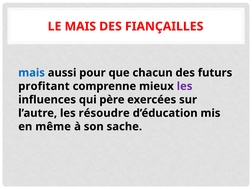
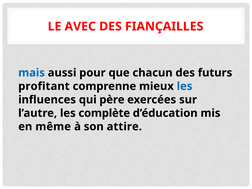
LE MAIS: MAIS -> AVEC
les at (185, 86) colour: purple -> blue
résoudre: résoudre -> complète
sache: sache -> attire
